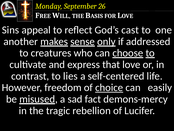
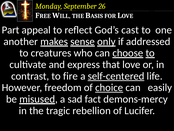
Sins: Sins -> Part
lies: lies -> fire
self-centered underline: none -> present
